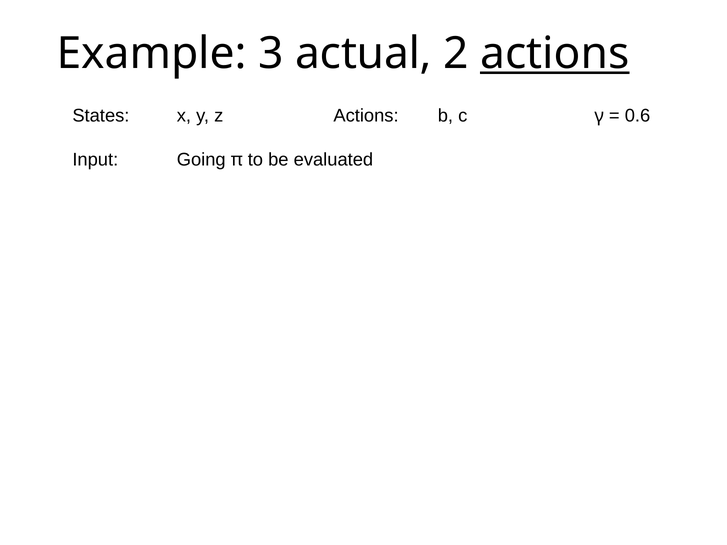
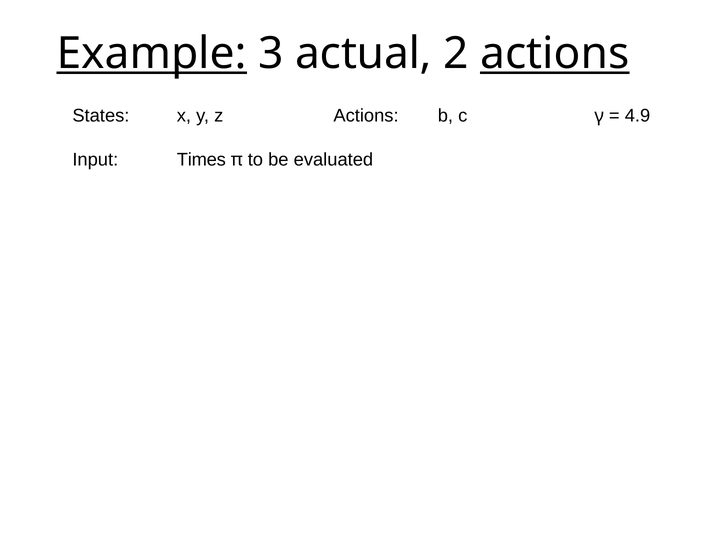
Example underline: none -> present
0.6: 0.6 -> 4.9
Going: Going -> Times
